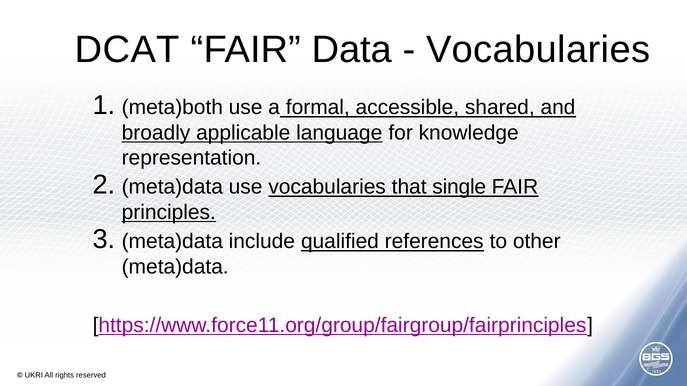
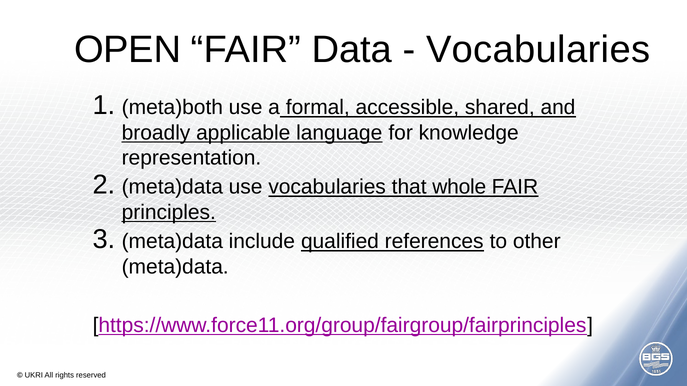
DCAT: DCAT -> OPEN
single: single -> whole
